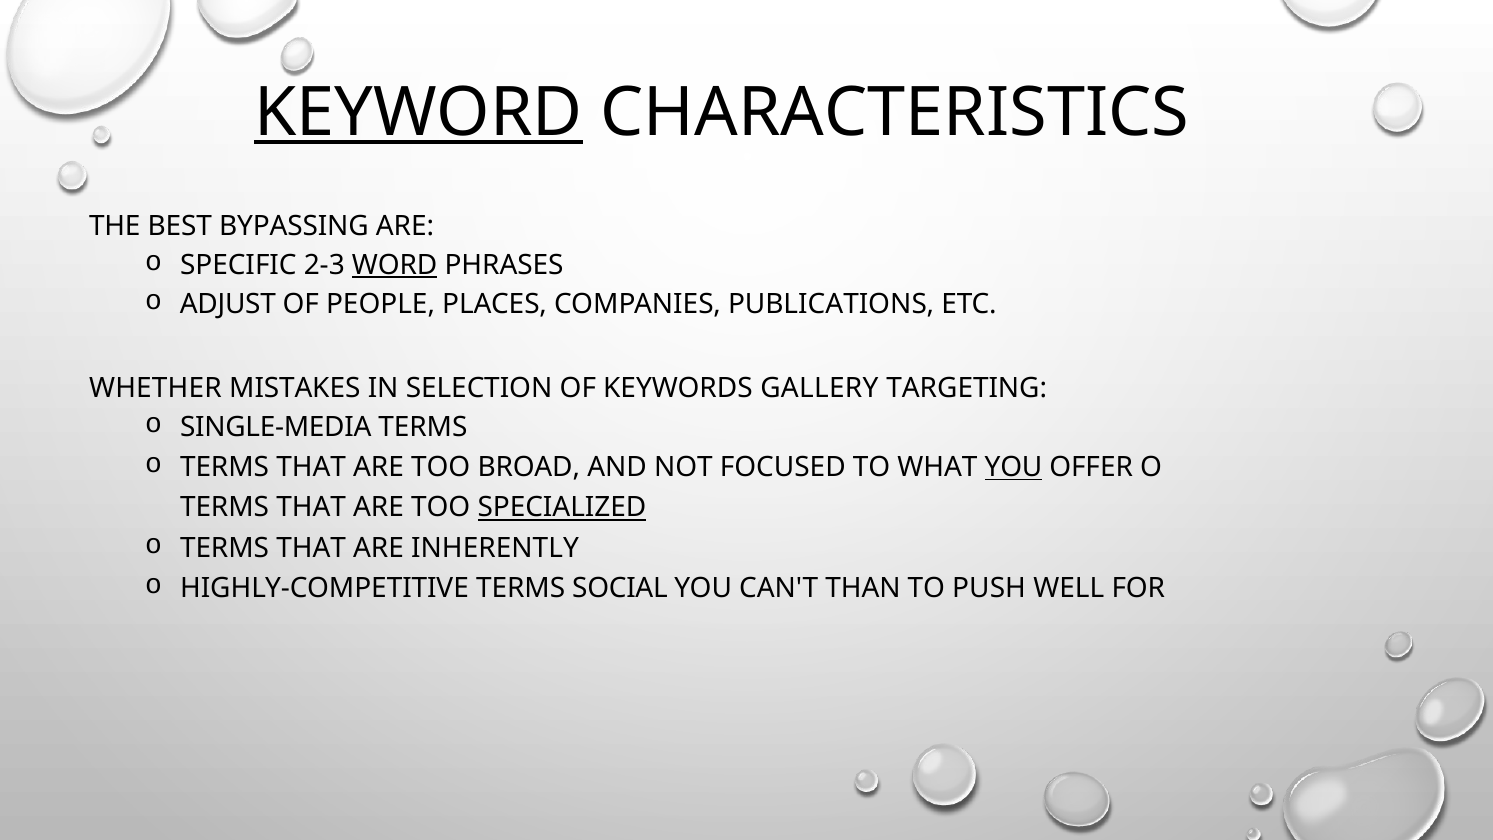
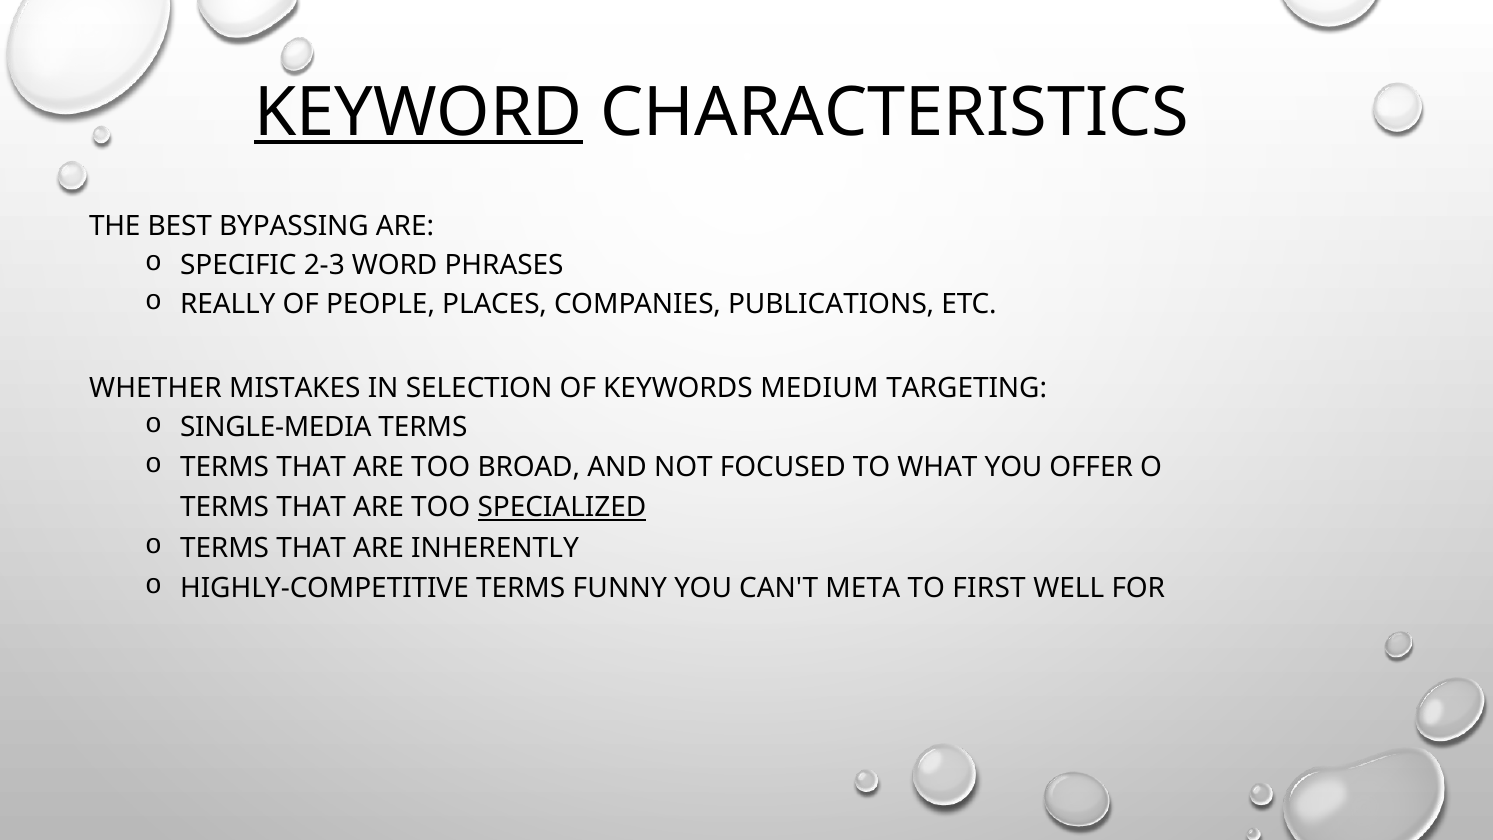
WORD underline: present -> none
ADJUST: ADJUST -> REALLY
GALLERY: GALLERY -> MEDIUM
YOU at (1014, 467) underline: present -> none
SOCIAL: SOCIAL -> FUNNY
THAN: THAN -> META
PUSH: PUSH -> FIRST
